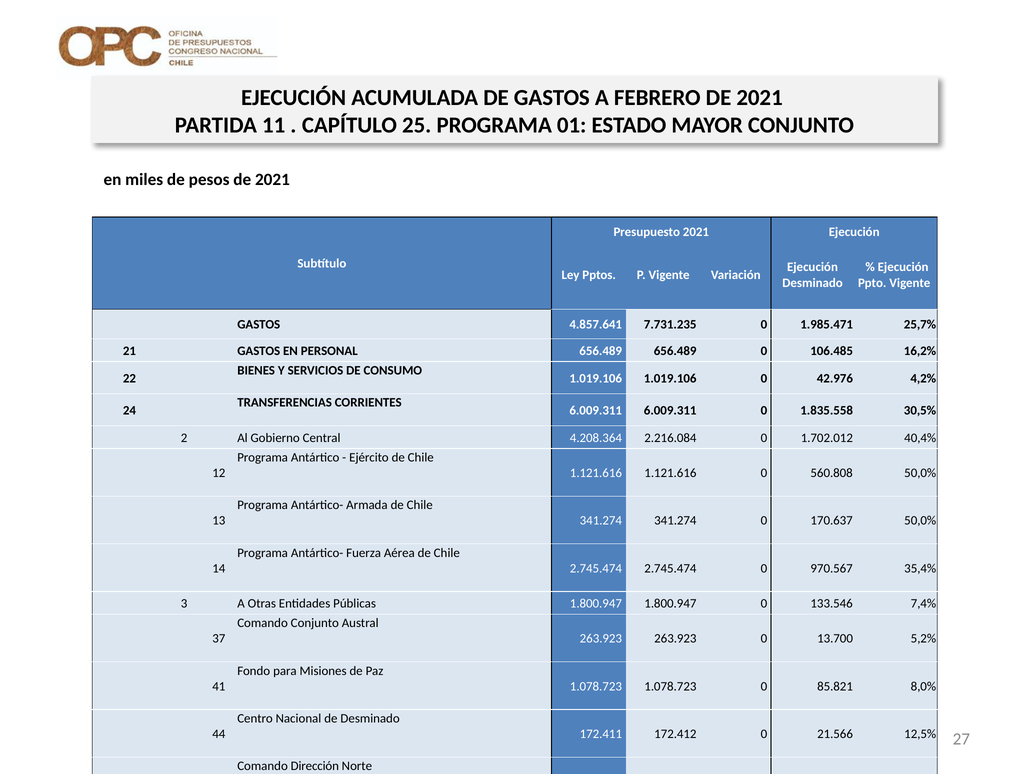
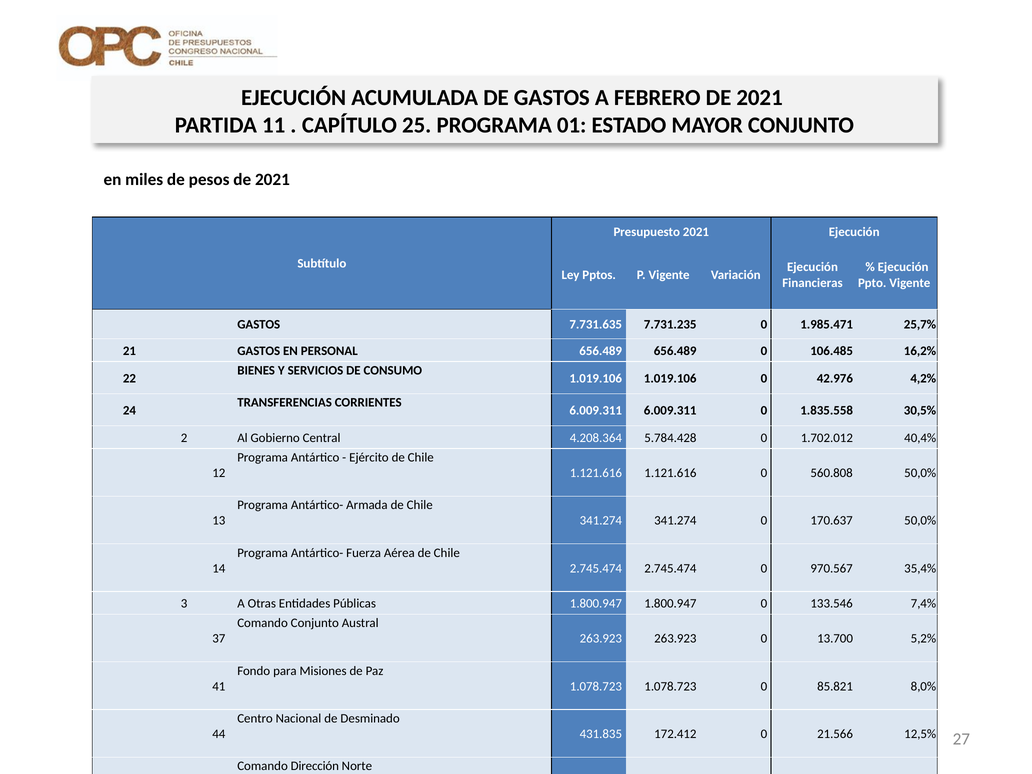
Desminado at (813, 283): Desminado -> Financieras
4.857.641: 4.857.641 -> 7.731.635
2.216.084: 2.216.084 -> 5.784.428
172.411: 172.411 -> 431.835
